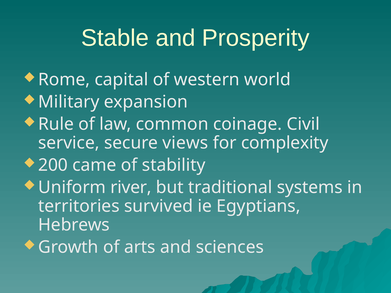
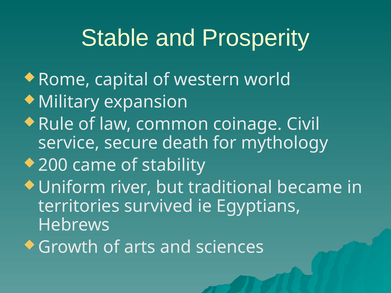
views: views -> death
complexity: complexity -> mythology
systems: systems -> became
